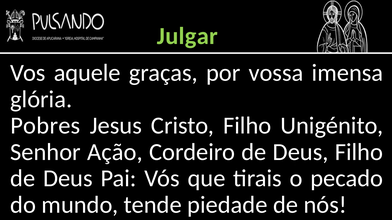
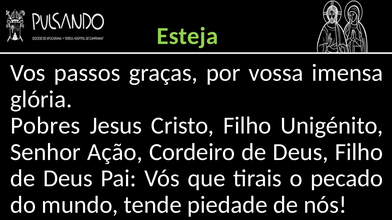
Julgar: Julgar -> Esteja
aquele: aquele -> passos
